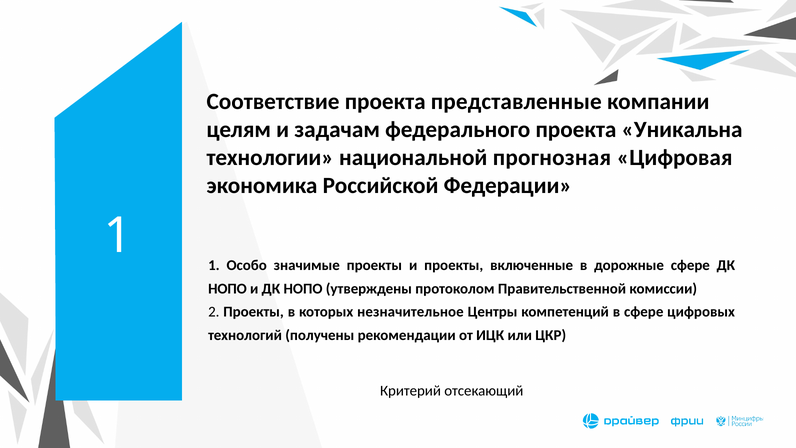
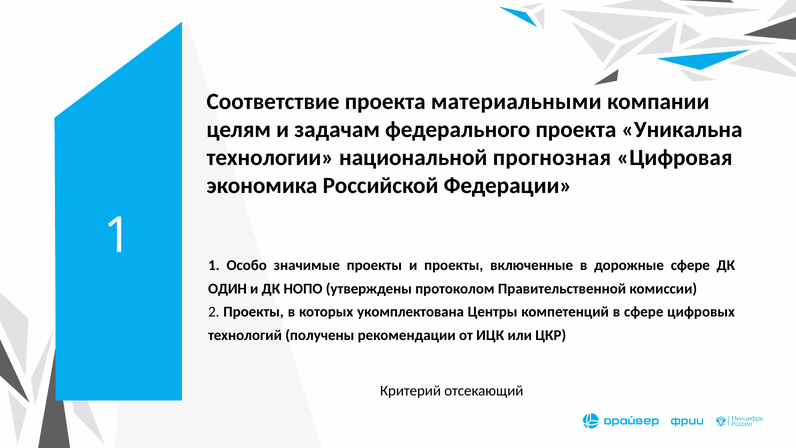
представленные: представленные -> материальными
НОПО at (227, 289): НОПО -> ОДИН
незначительное: незначительное -> укомплектована
